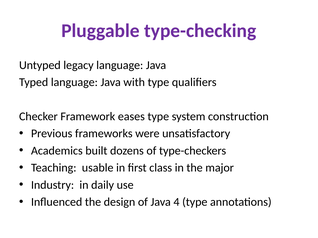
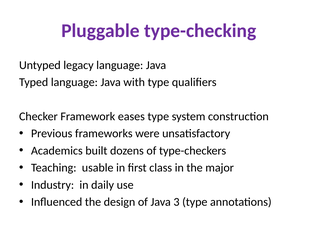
4: 4 -> 3
